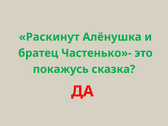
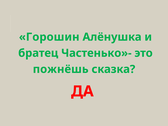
Раскинут: Раскинут -> Горошин
покажусь: покажусь -> пожнёшь
